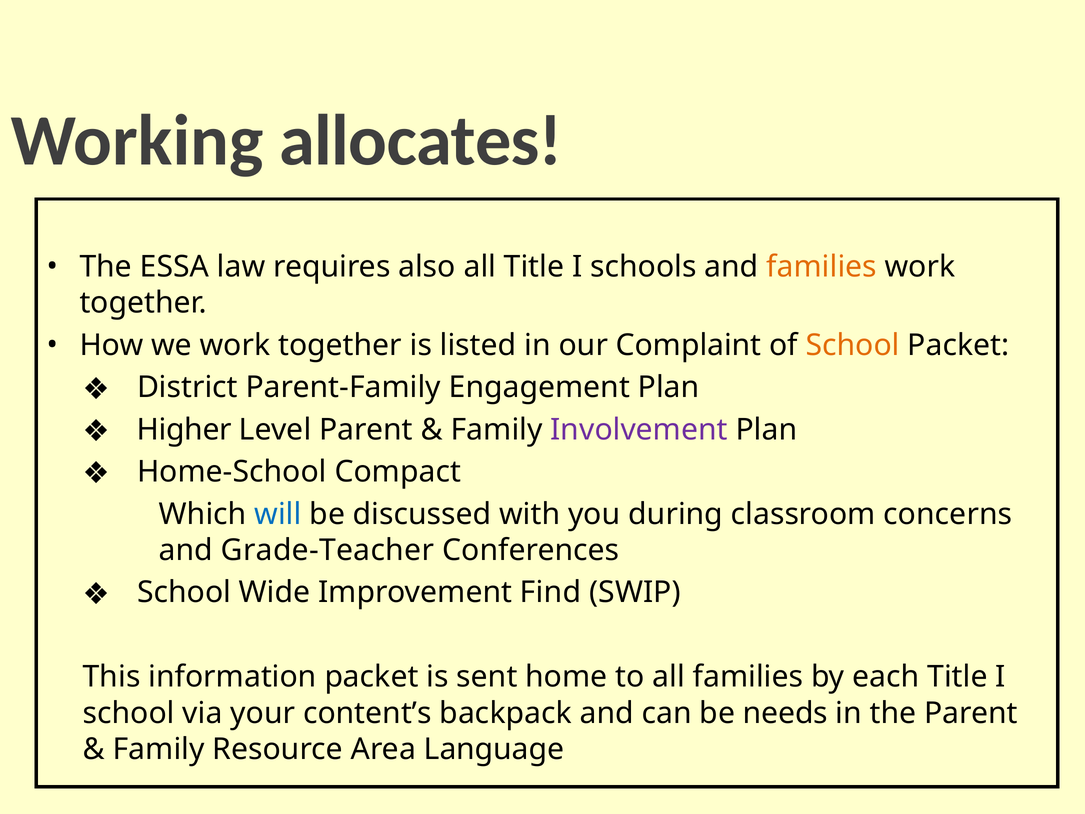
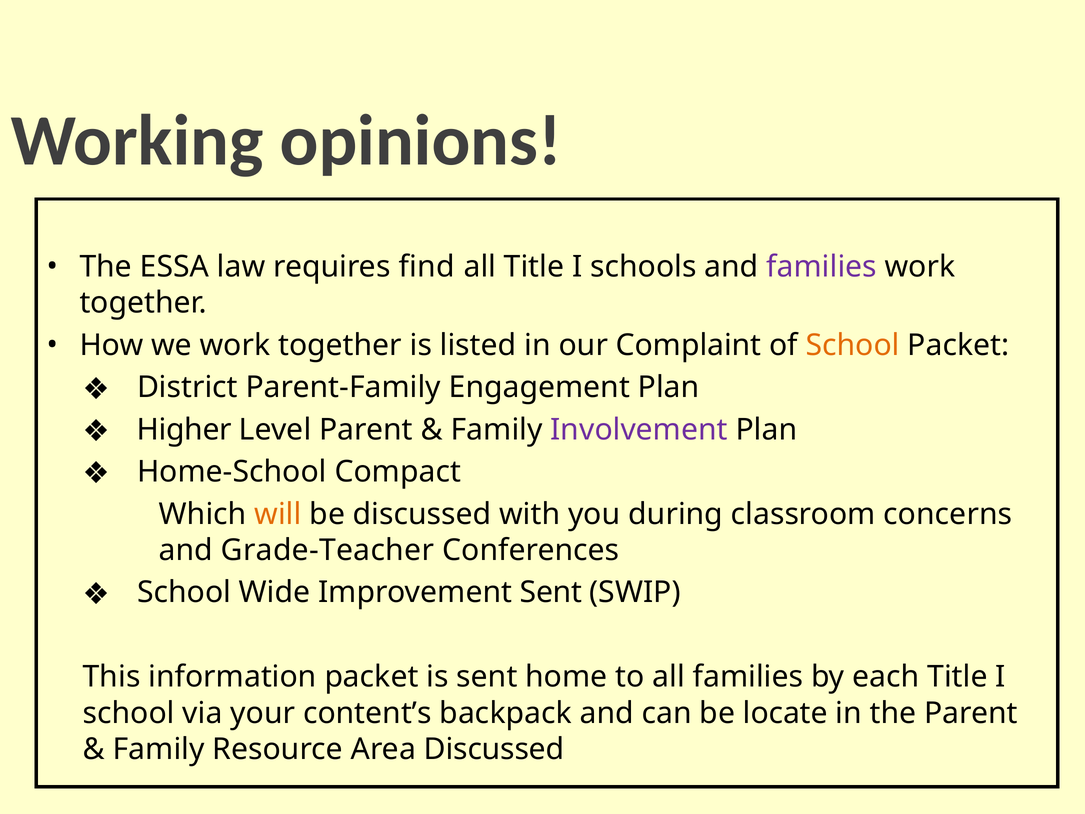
allocates: allocates -> opinions
also: also -> find
families at (822, 267) colour: orange -> purple
will colour: blue -> orange
Improvement Find: Find -> Sent
needs: needs -> locate
Area Language: Language -> Discussed
